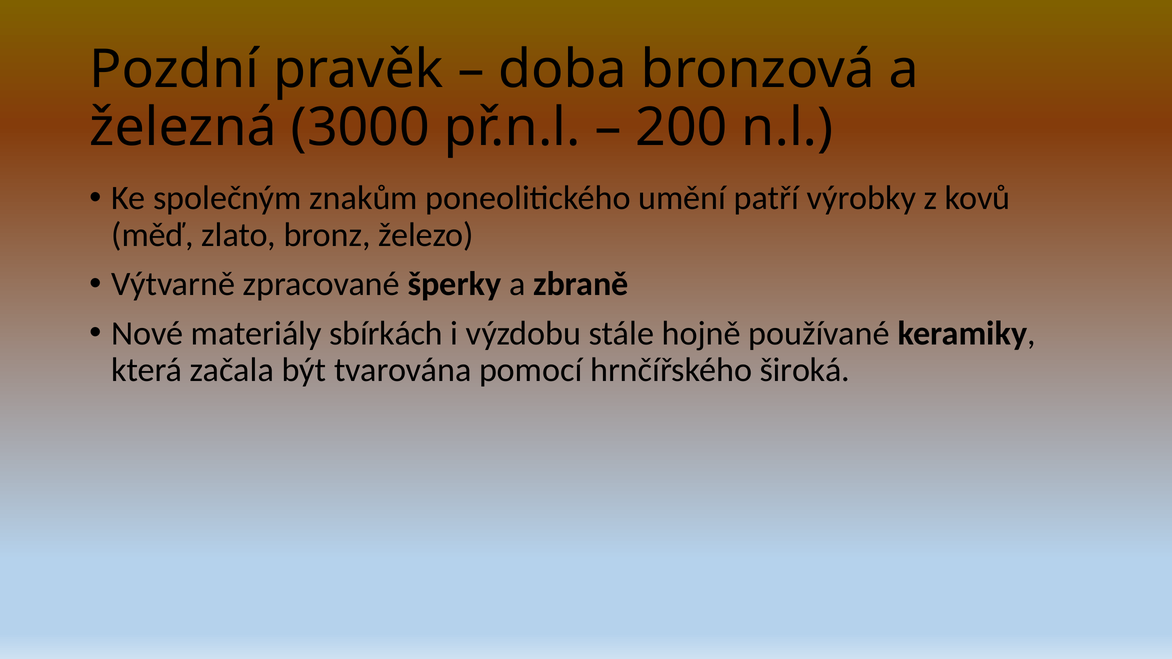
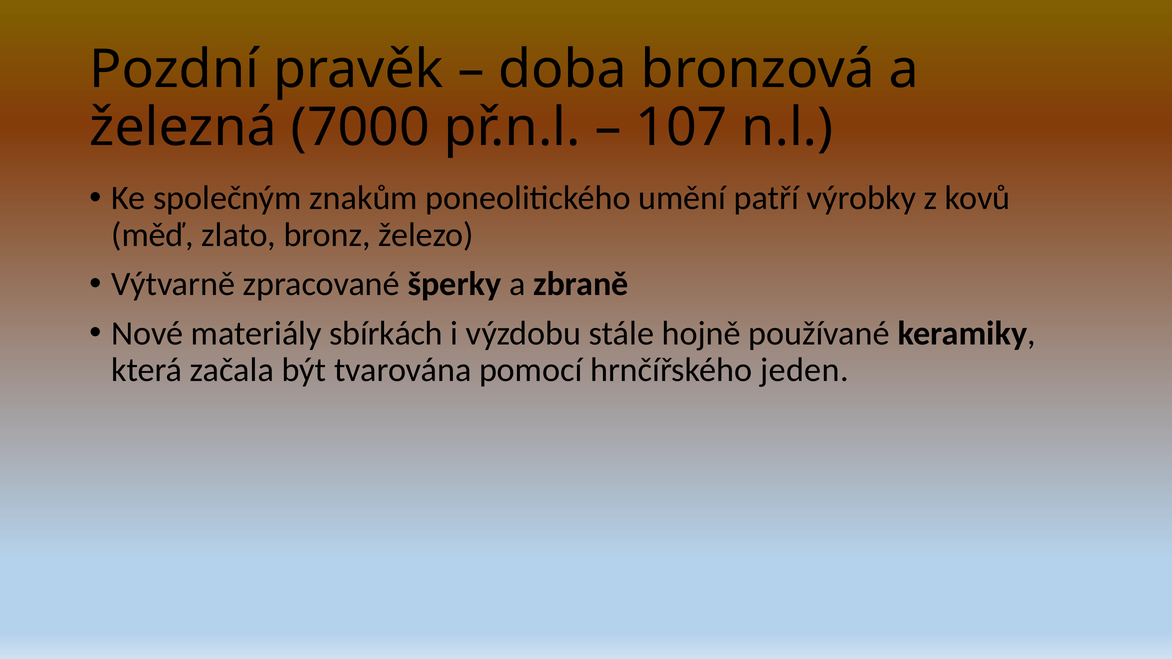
3000: 3000 -> 7000
200: 200 -> 107
široká: široká -> jeden
